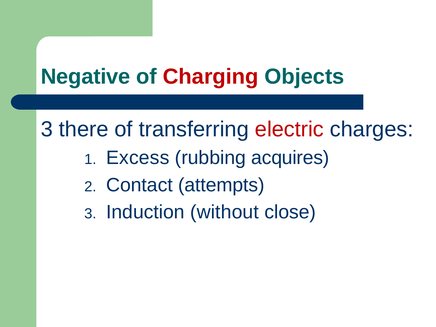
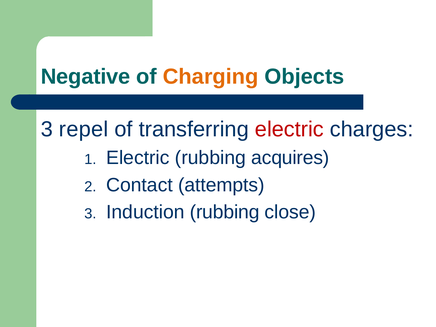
Charging colour: red -> orange
there: there -> repel
Excess at (138, 158): Excess -> Electric
Induction without: without -> rubbing
